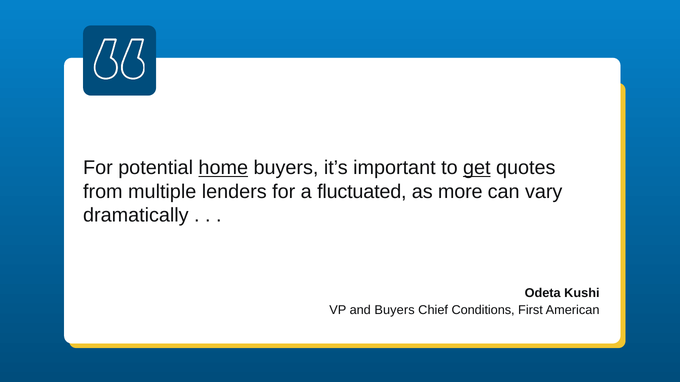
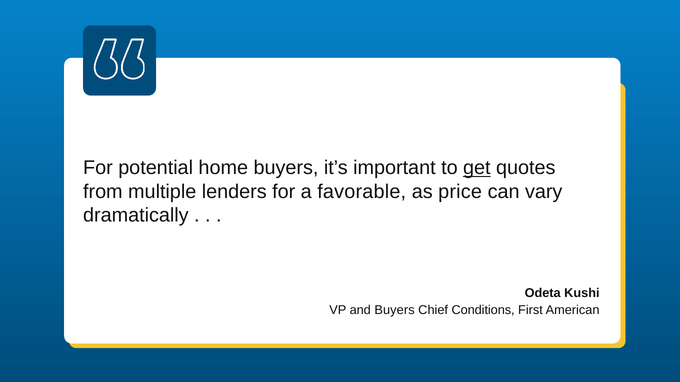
home underline: present -> none
fluctuated: fluctuated -> favorable
more: more -> price
